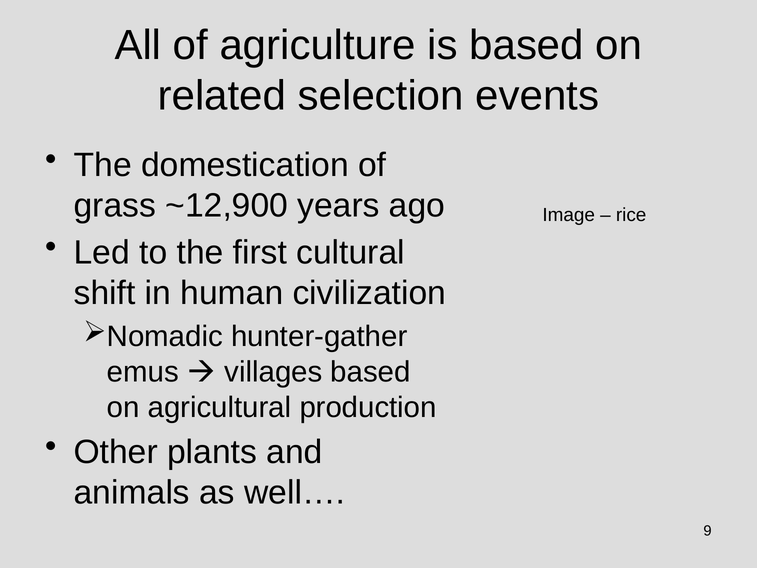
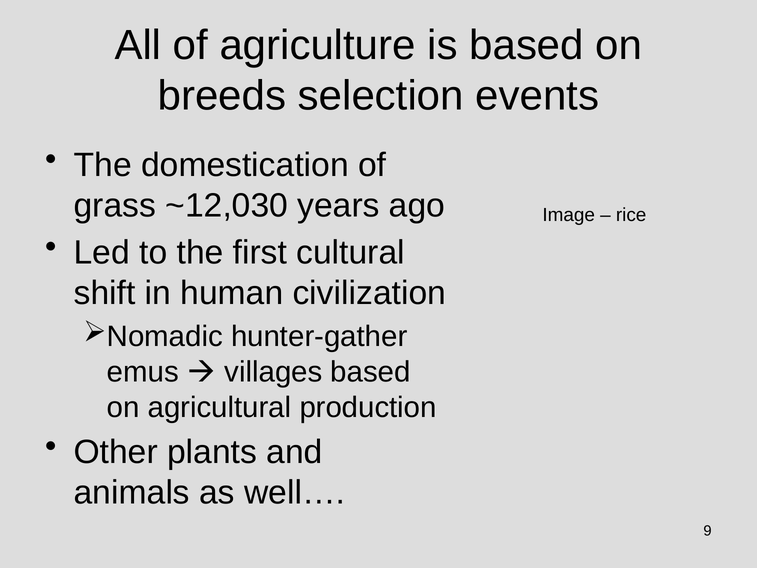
related: related -> breeds
~12,900: ~12,900 -> ~12,030
